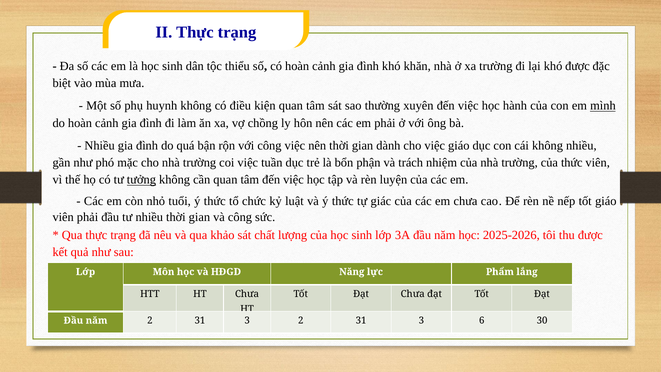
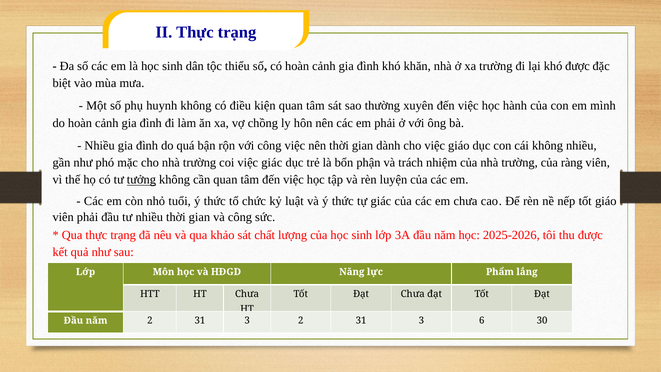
mình underline: present -> none
việc tuần: tuần -> giác
của thức: thức -> ràng
